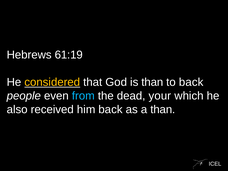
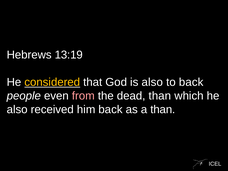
61:19: 61:19 -> 13:19
is than: than -> also
from colour: light blue -> pink
dead your: your -> than
